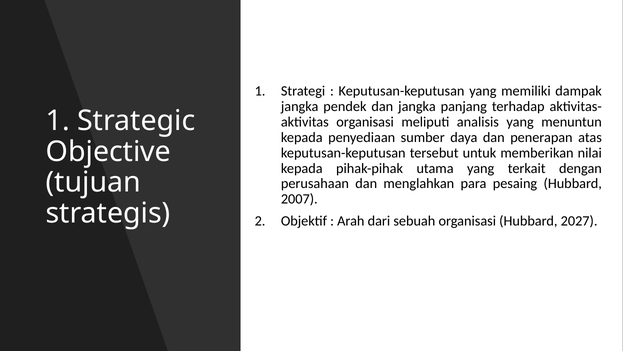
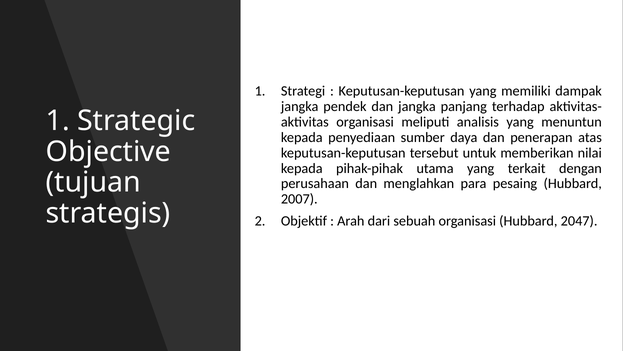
2027: 2027 -> 2047
